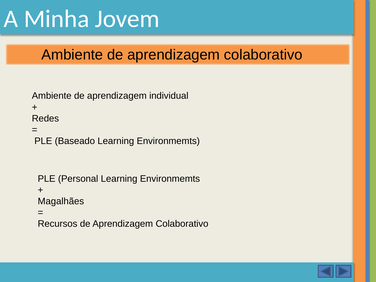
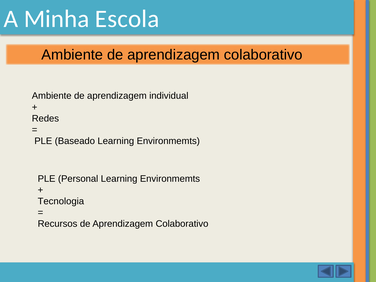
Jovem: Jovem -> Escola
Magalhães: Magalhães -> Tecnologia
